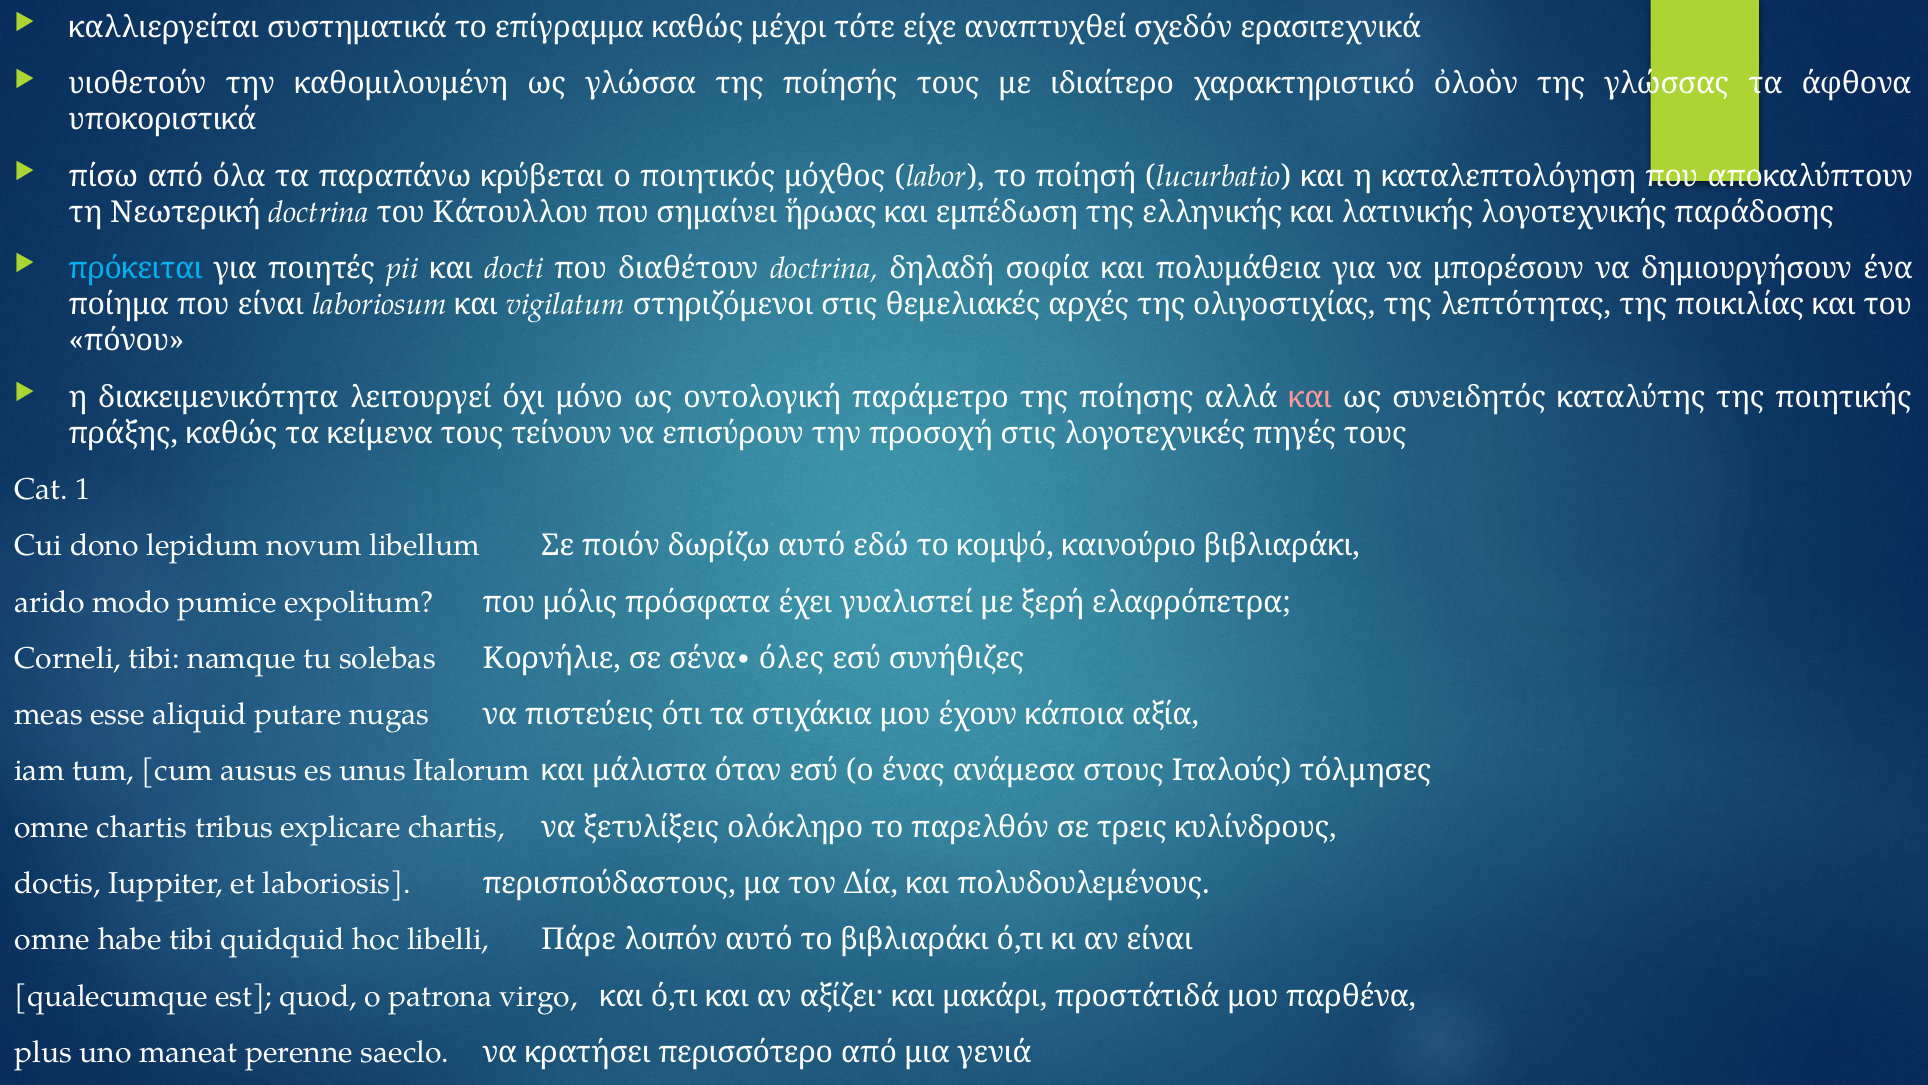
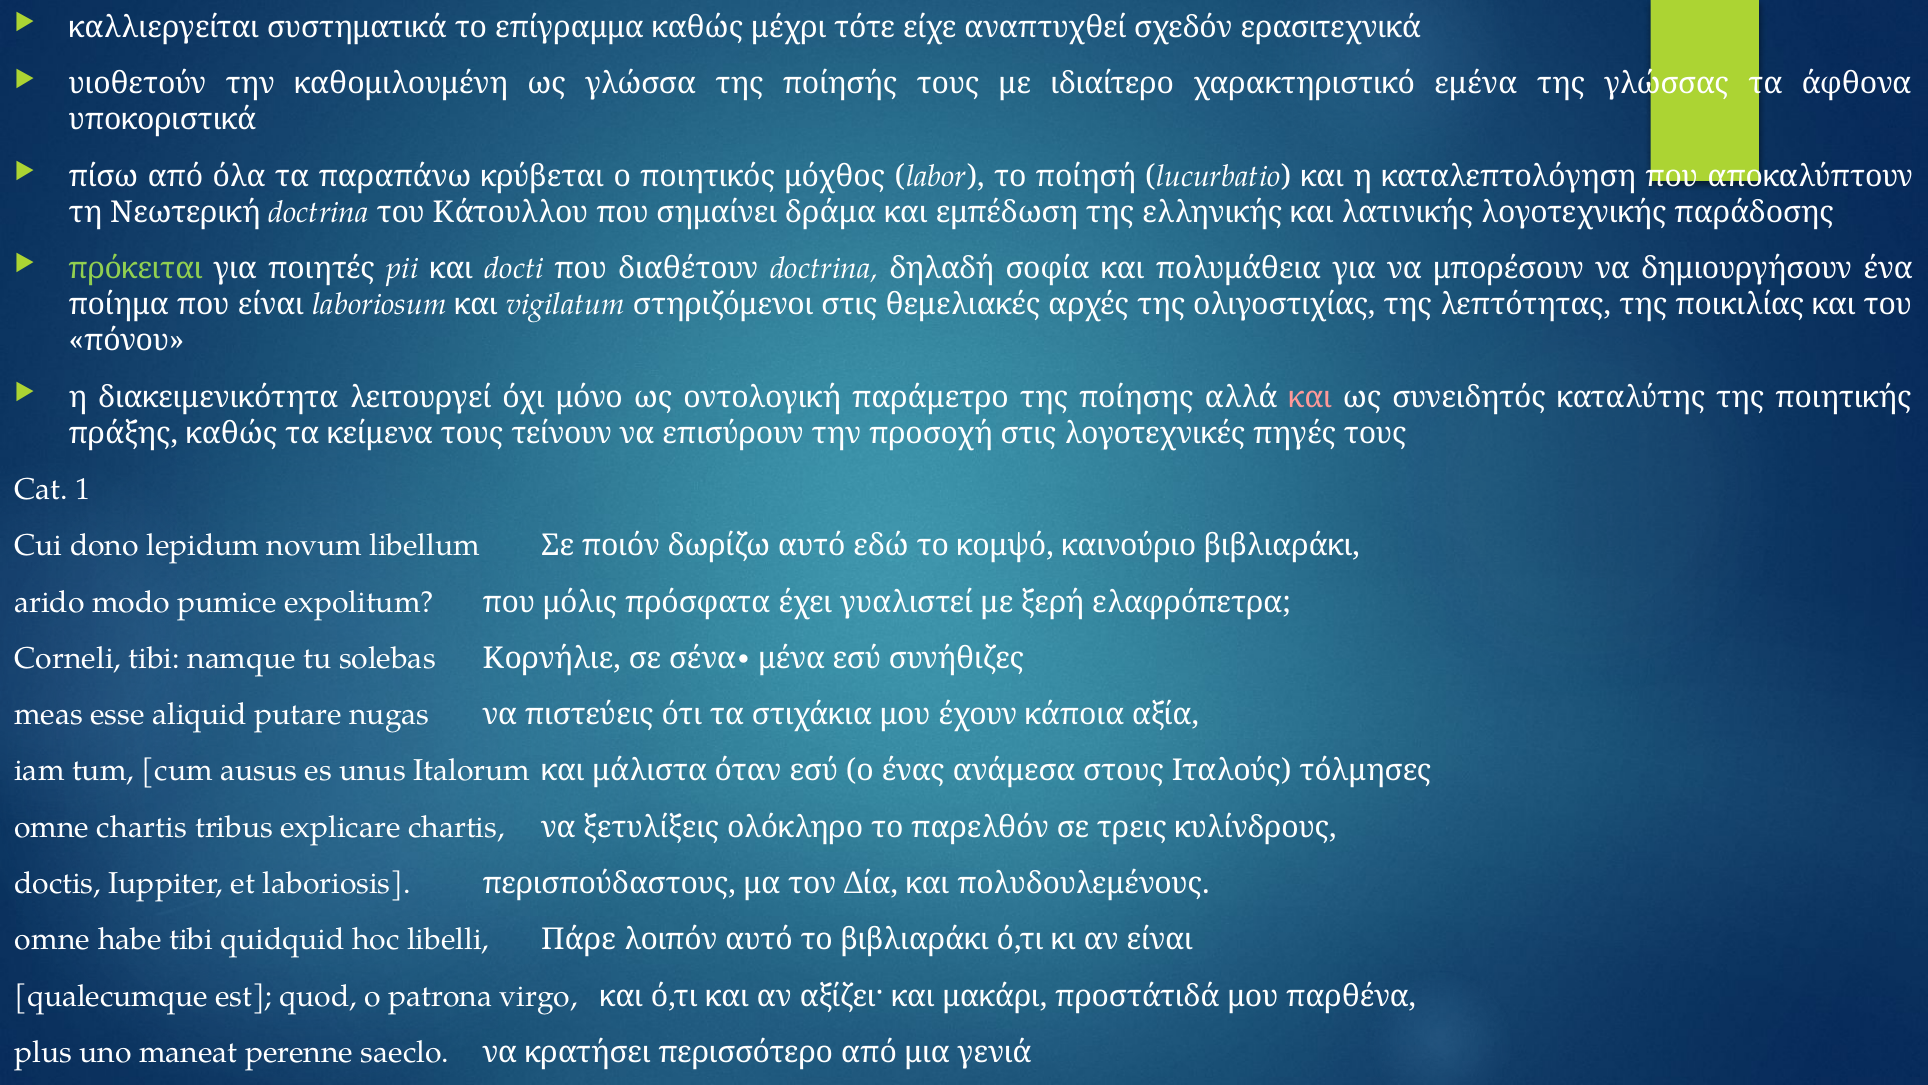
ὀλοὸν: ὀλοὸν -> εμένα
ἥρωας: ἥρωας -> δράμα
πρόκειται colour: light blue -> light green
όλες: όλες -> μένα
